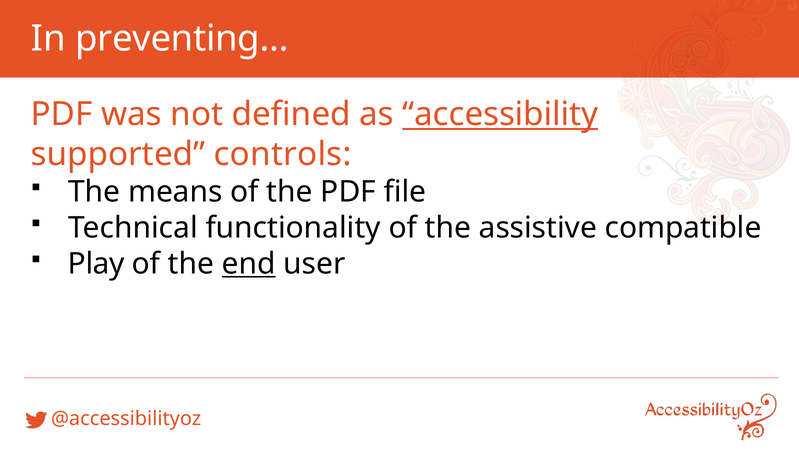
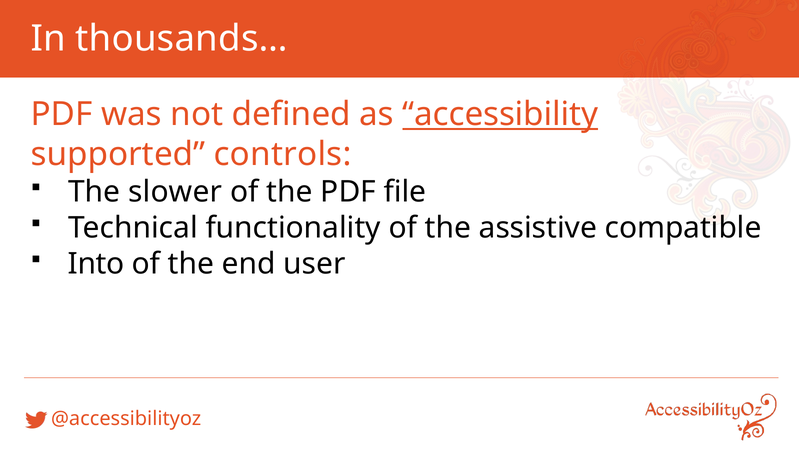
preventing…: preventing… -> thousands…
means: means -> slower
Play: Play -> Into
end underline: present -> none
